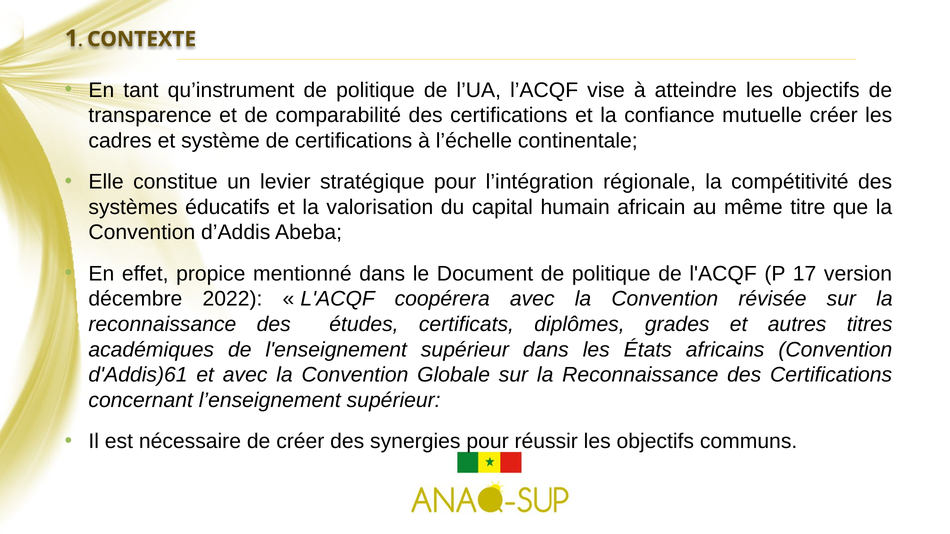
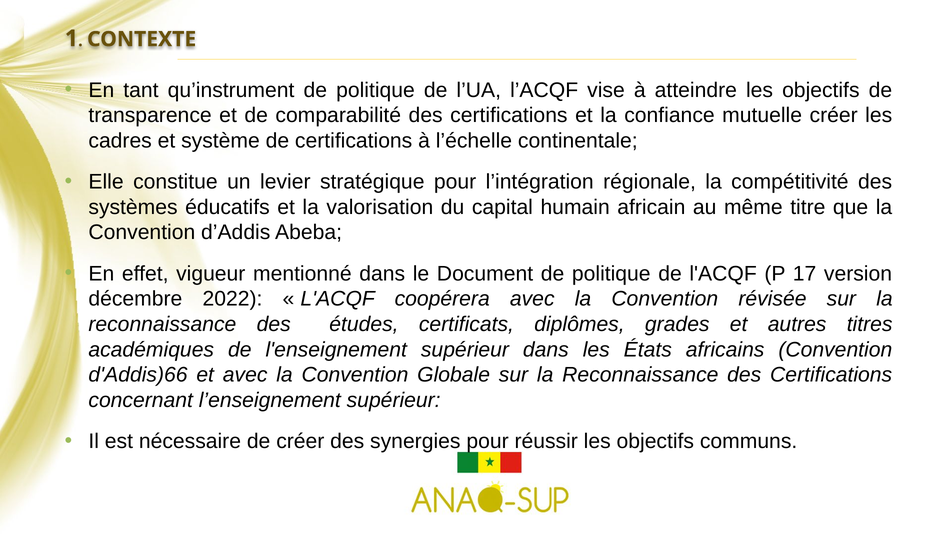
propice: propice -> vigueur
d'Addis)61: d'Addis)61 -> d'Addis)66
